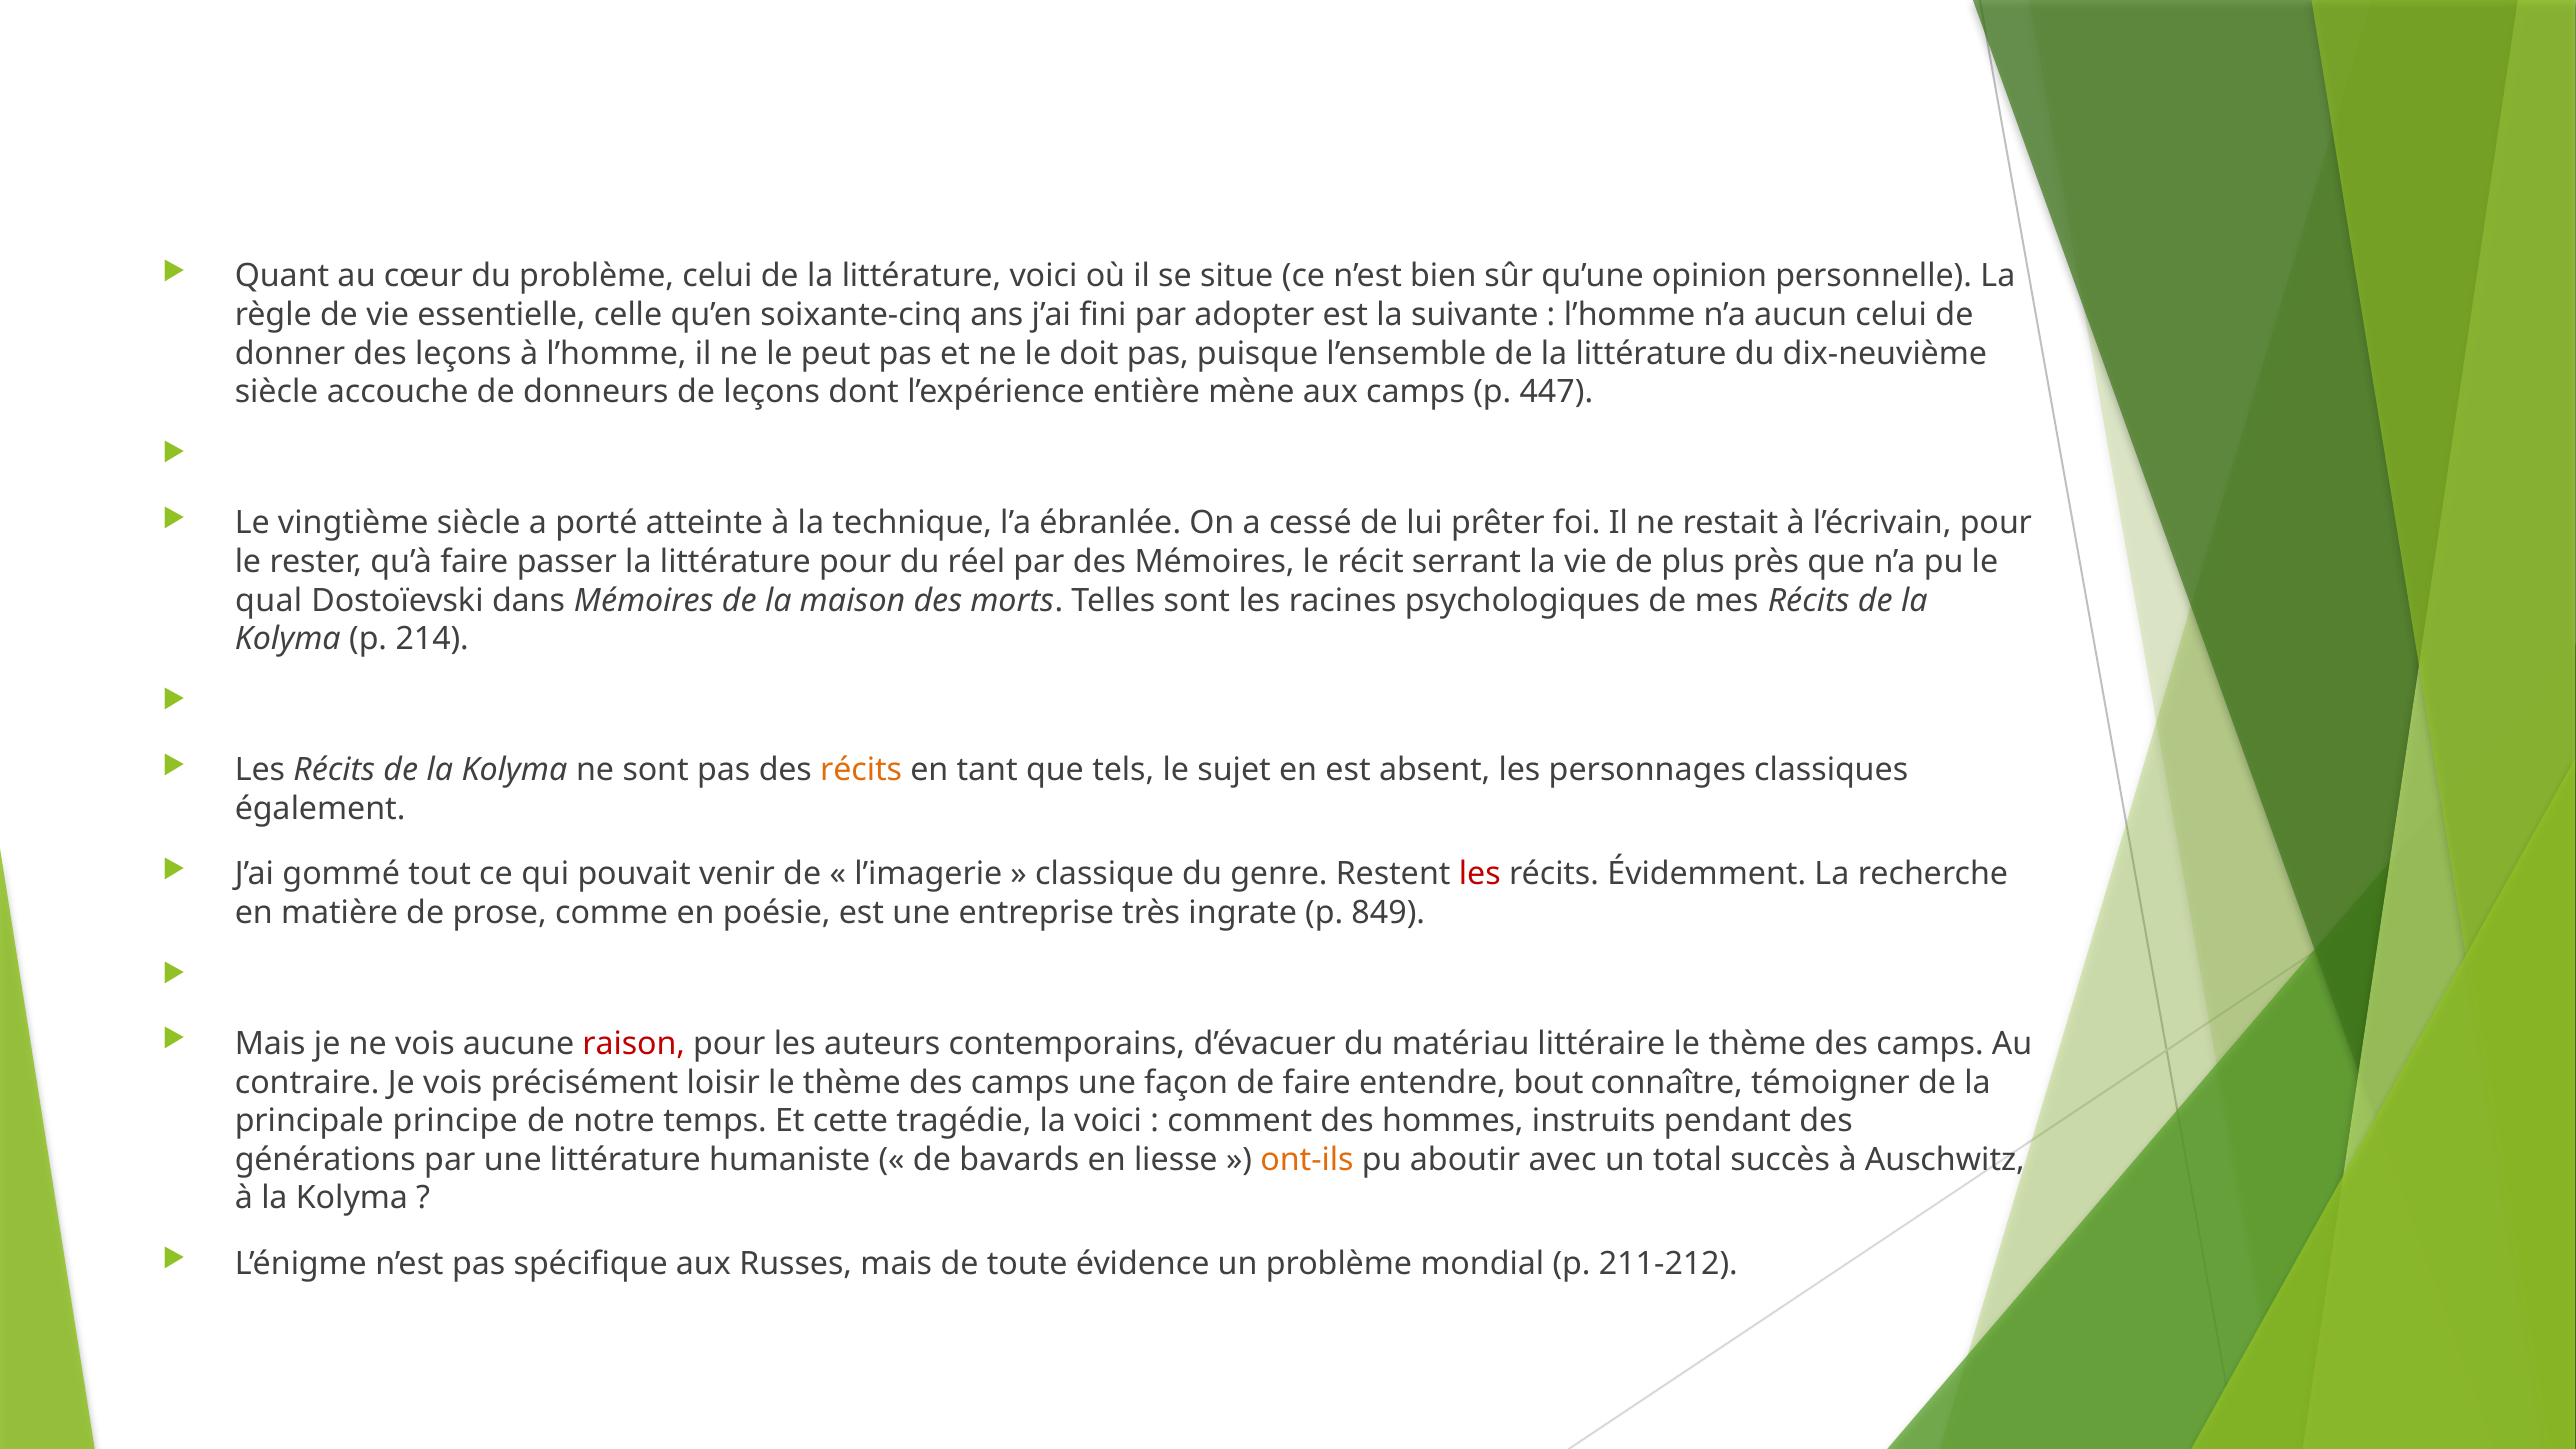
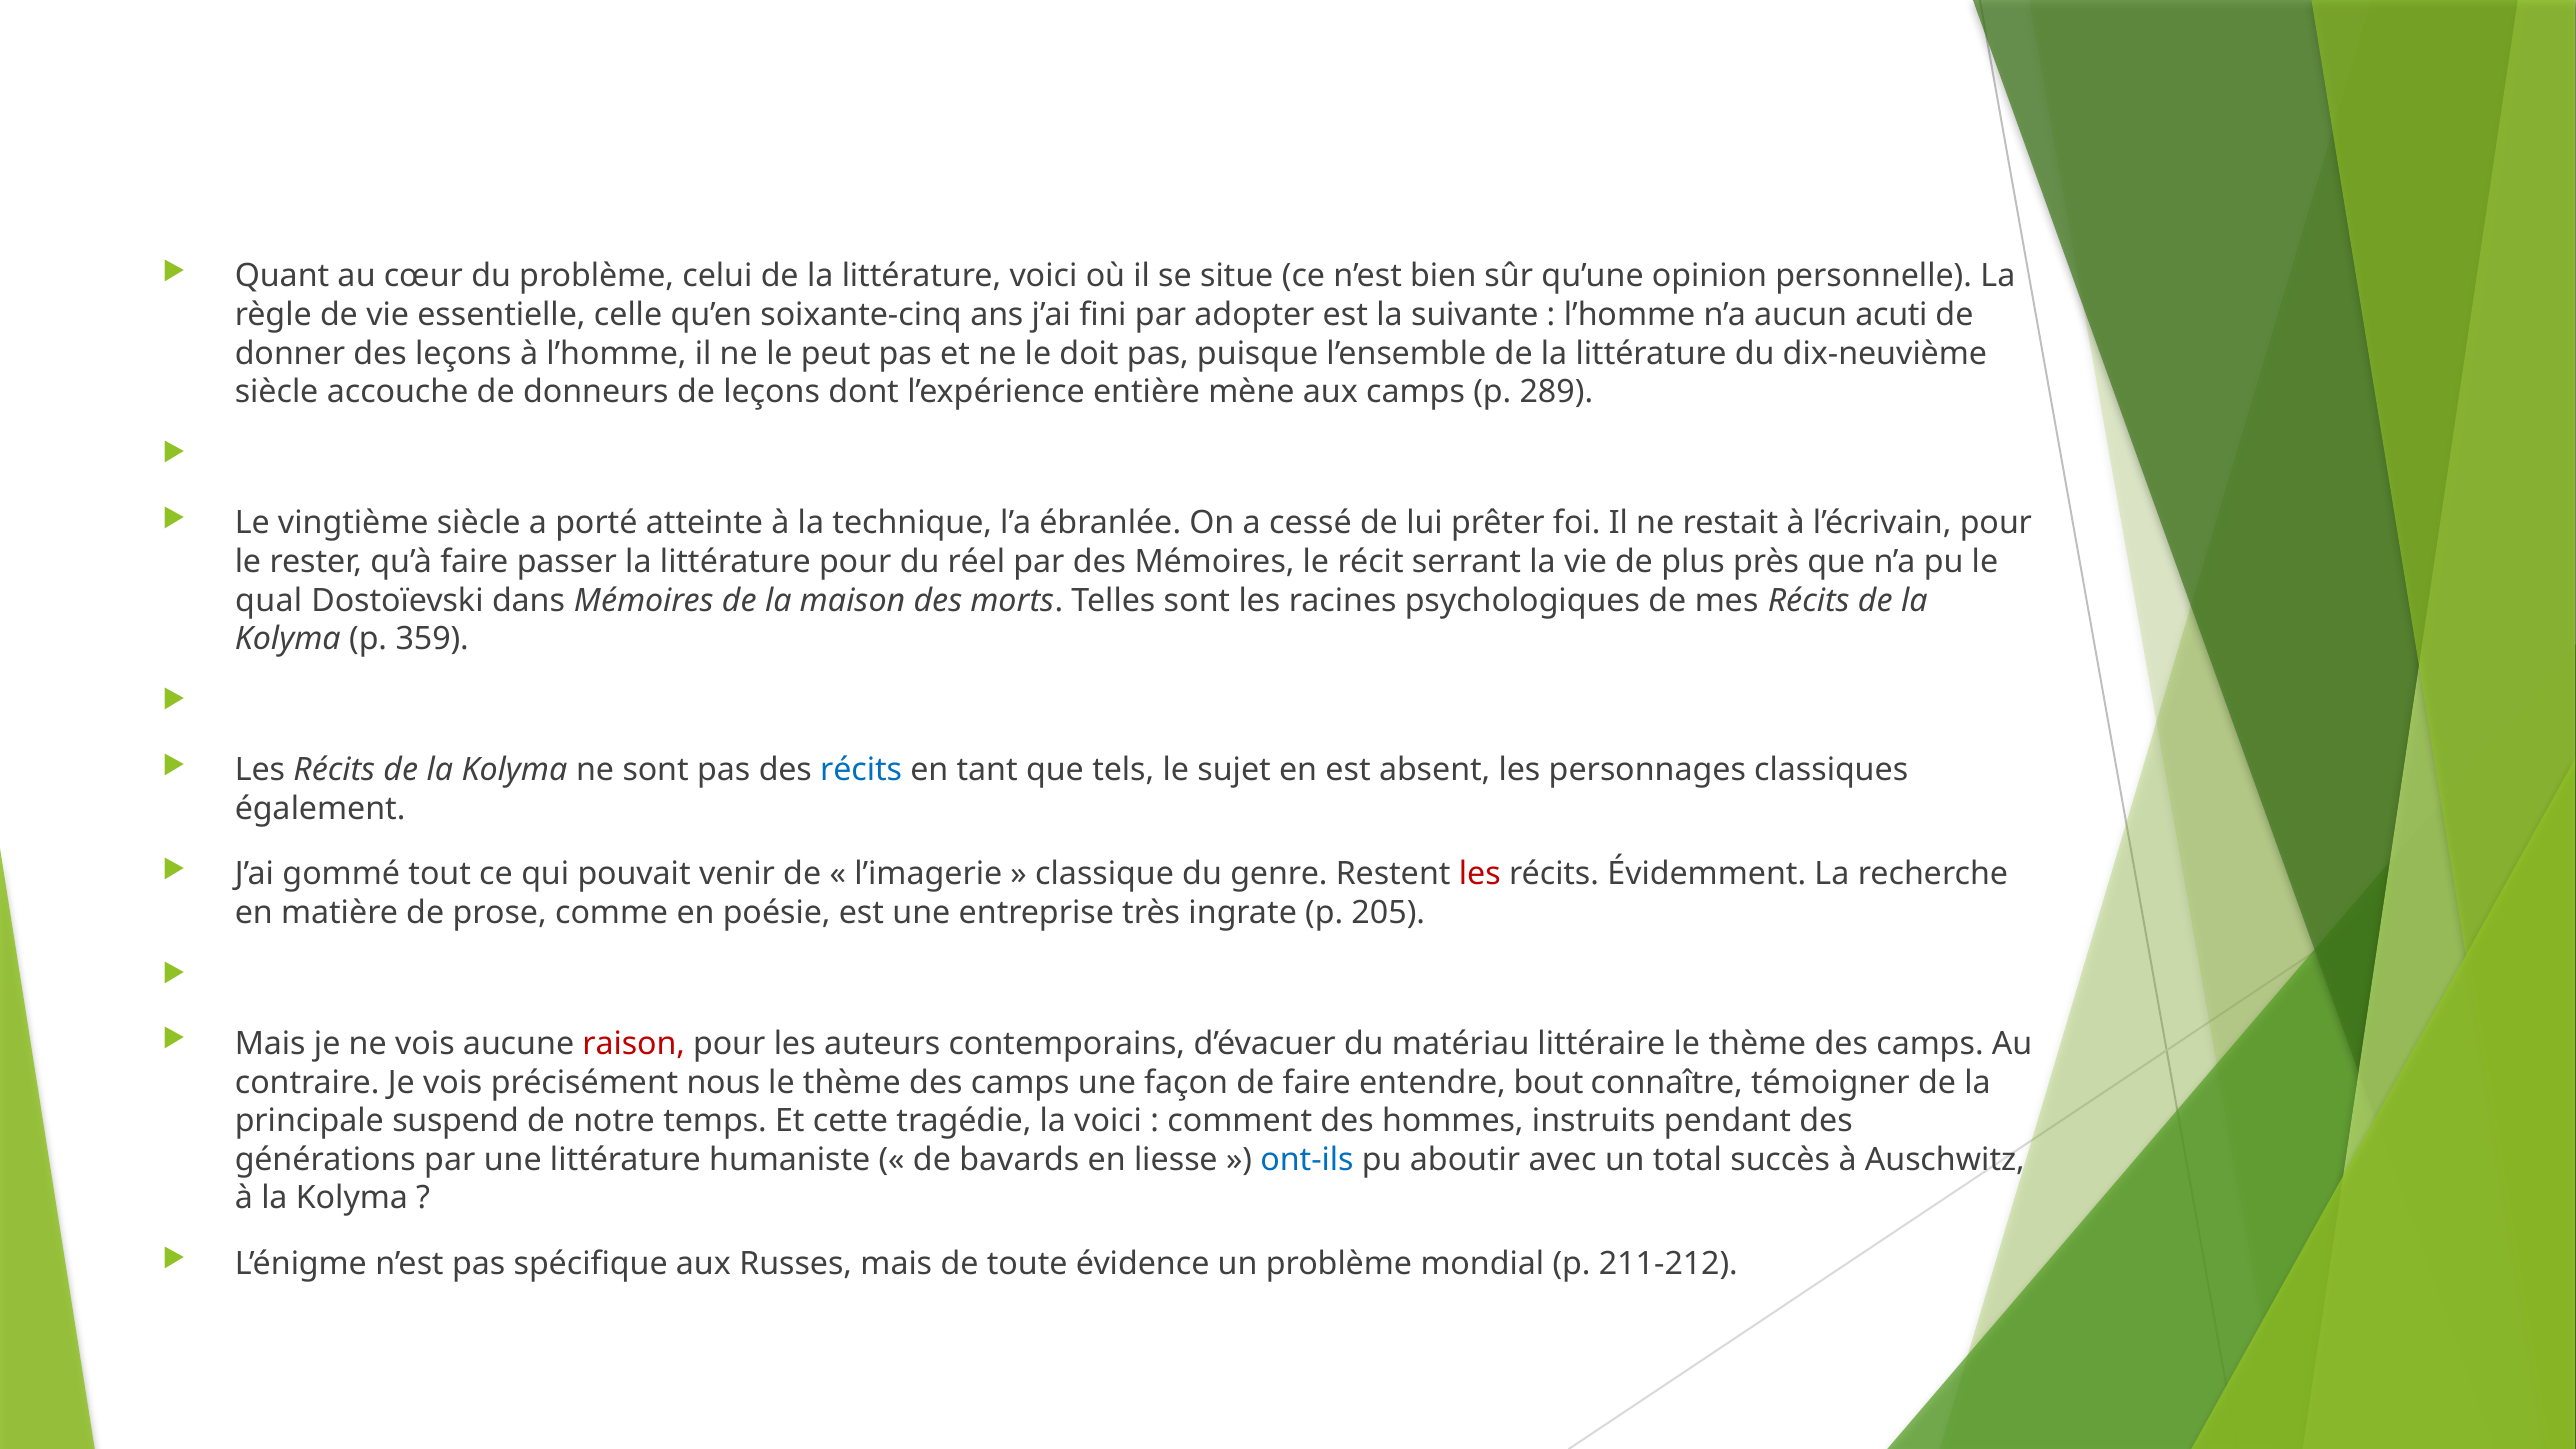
aucun celui: celui -> acuti
447: 447 -> 289
214: 214 -> 359
récits at (861, 770) colour: orange -> blue
849: 849 -> 205
loisir: loisir -> nous
principe: principe -> suspend
ont-ils colour: orange -> blue
